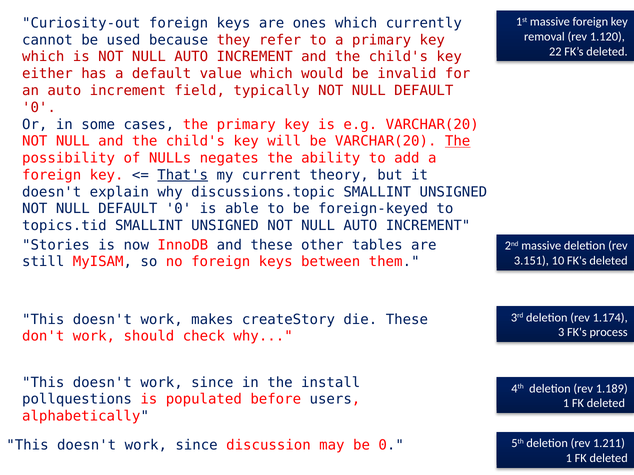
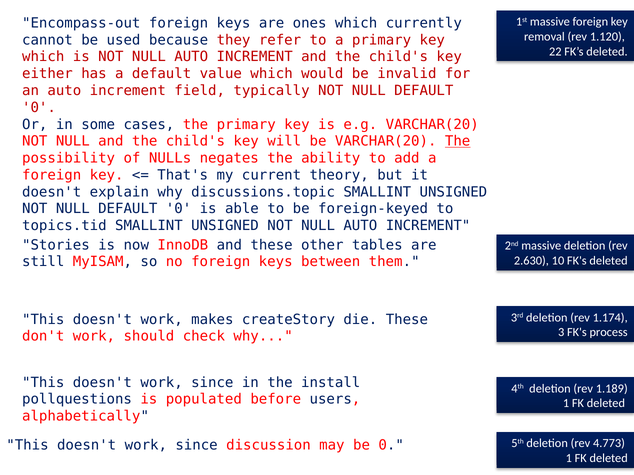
Curiosity-out: Curiosity-out -> Encompass-out
That's underline: present -> none
3.151: 3.151 -> 2.630
1.211: 1.211 -> 4.773
